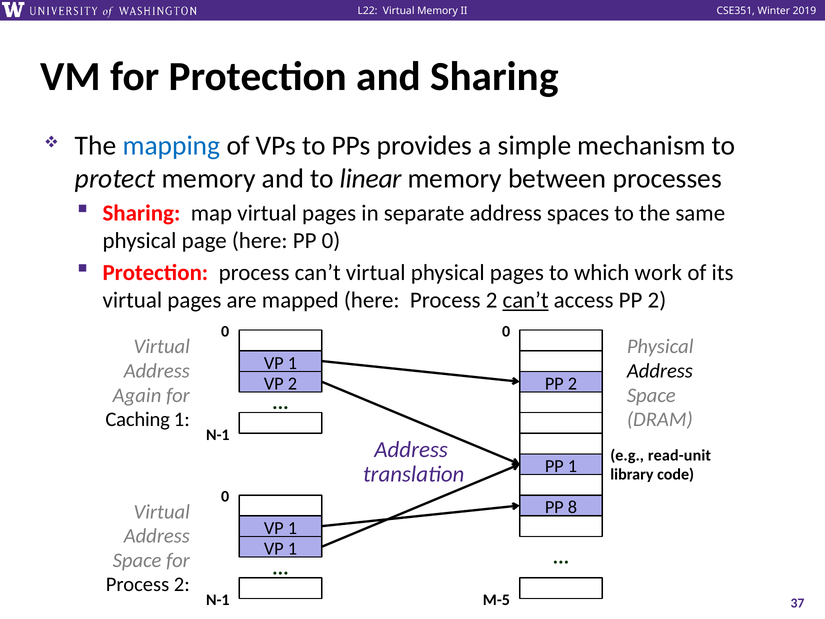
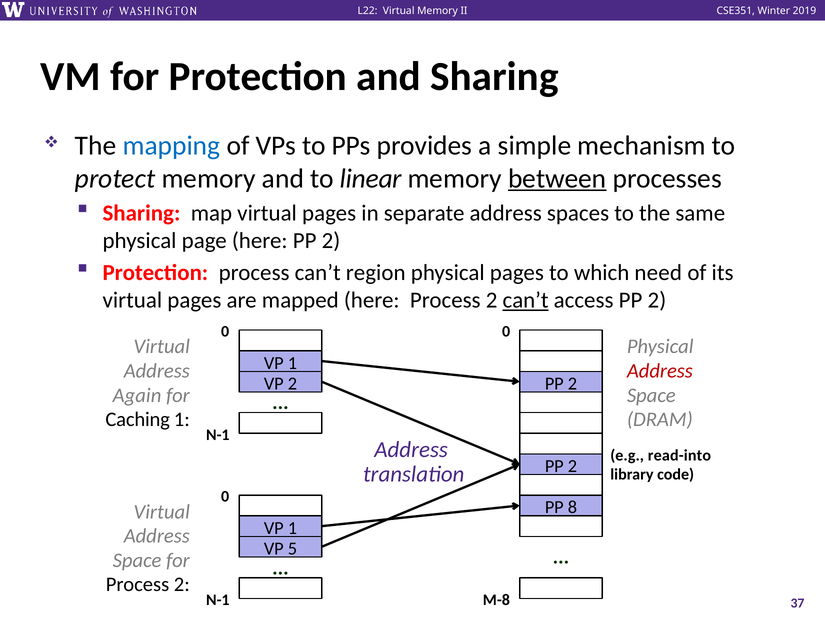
between underline: none -> present
here PP 0: 0 -> 2
can’t virtual: virtual -> region
work: work -> need
Address at (660, 371) colour: black -> red
read-unit: read-unit -> read-into
1 at (572, 466): 1 -> 2
1 at (292, 548): 1 -> 5
M-5: M-5 -> M-8
